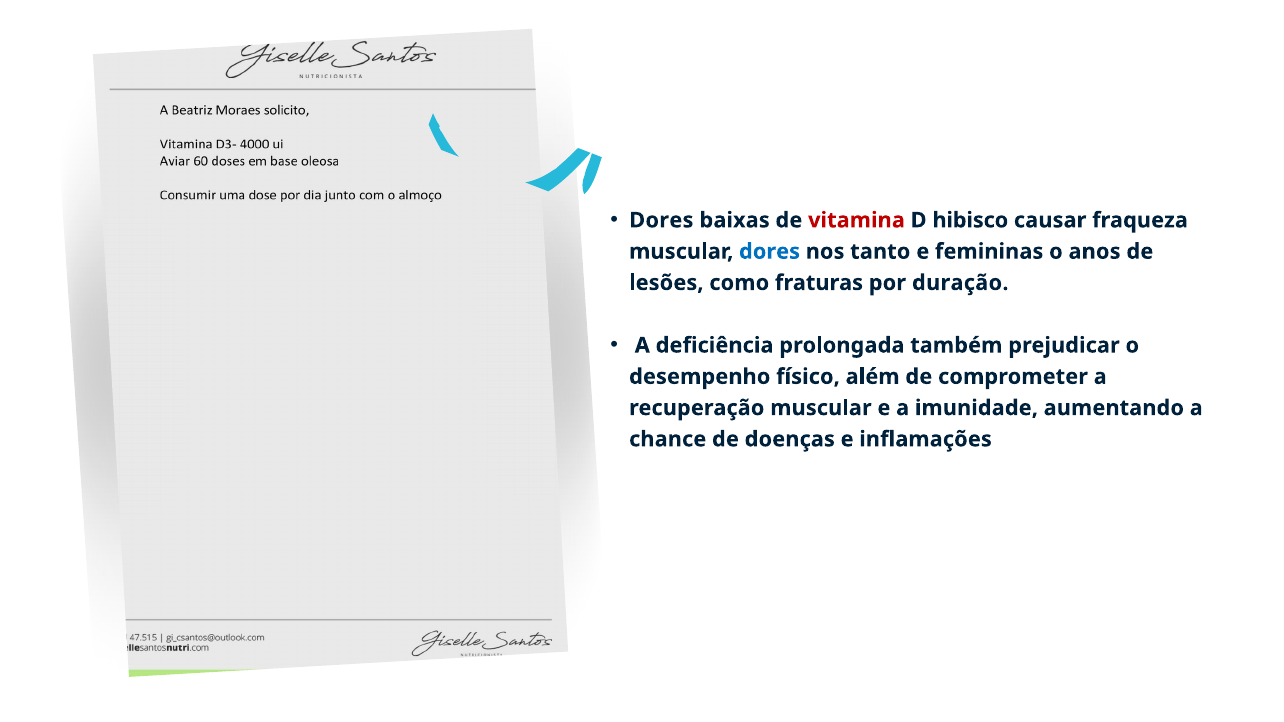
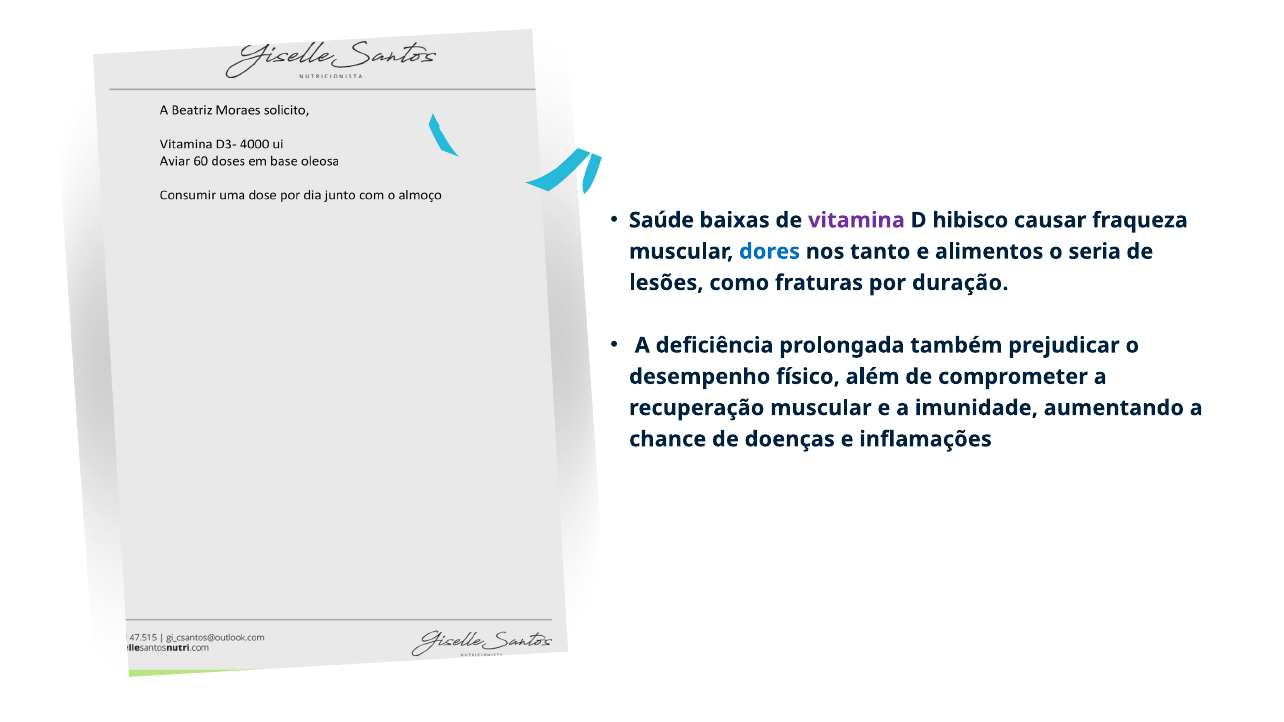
Dores at (661, 220): Dores -> Saúde
vitamina colour: red -> purple
femininas: femininas -> alimentos
anos: anos -> seria
